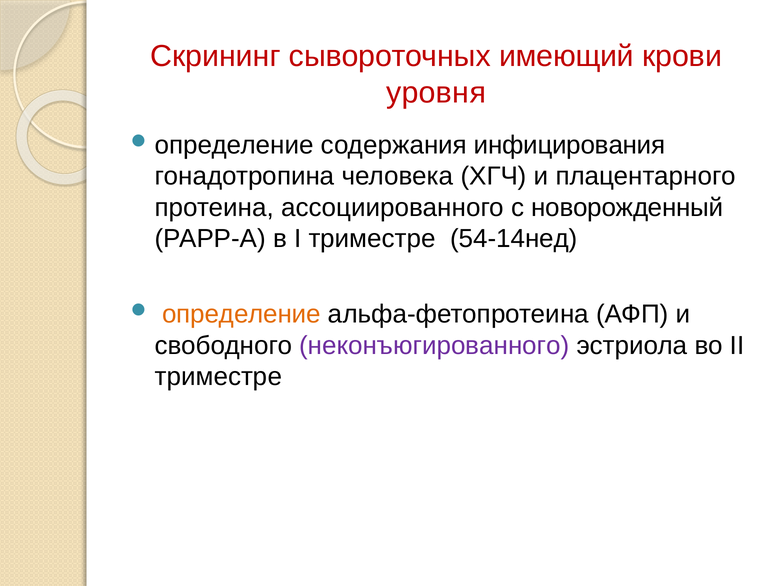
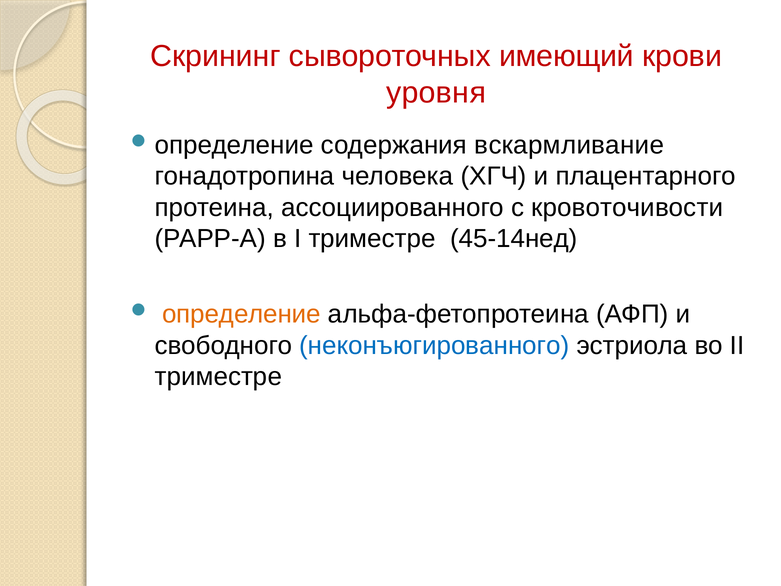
инфицирования: инфицирования -> вскармливание
новорожденный: новорожденный -> кровоточивости
54-14нед: 54-14нед -> 45-14нед
неконъюгированного colour: purple -> blue
